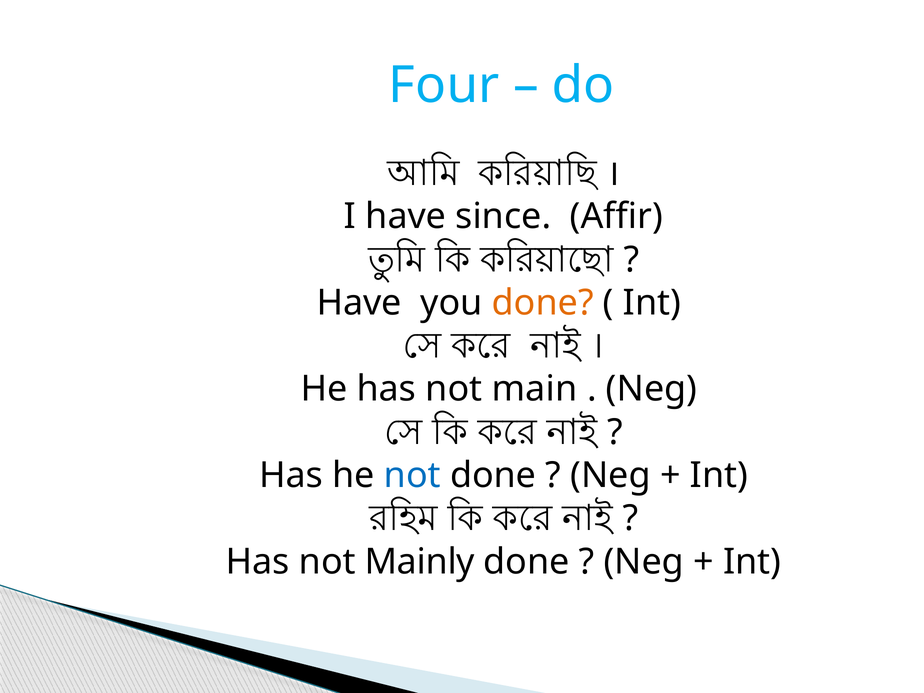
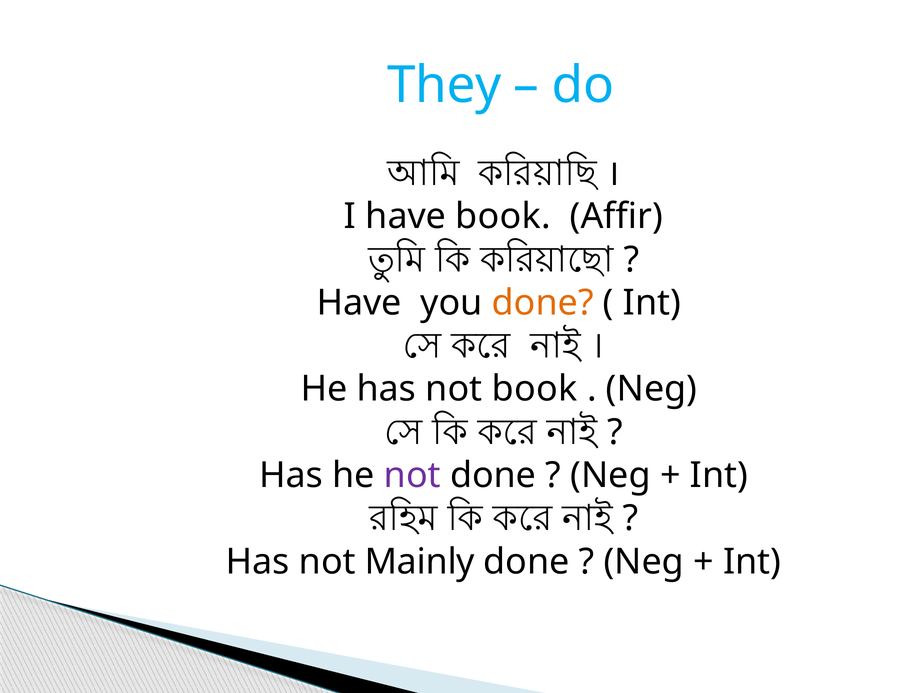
Four: Four -> They
have since: since -> book
not main: main -> book
not at (412, 475) colour: blue -> purple
